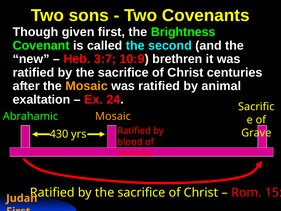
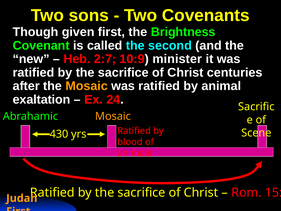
3:7: 3:7 -> 2:7
brethren: brethren -> minister
Grave: Grave -> Scene
